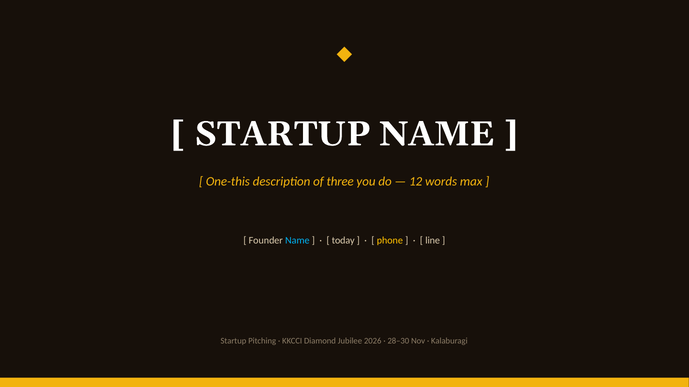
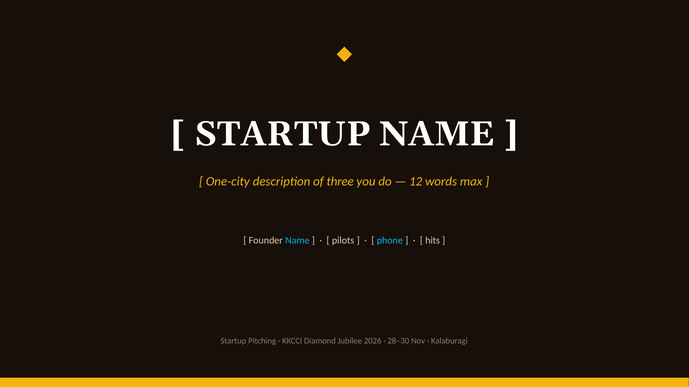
One-this: One-this -> One-city
today: today -> pilots
phone colour: yellow -> light blue
line: line -> hits
